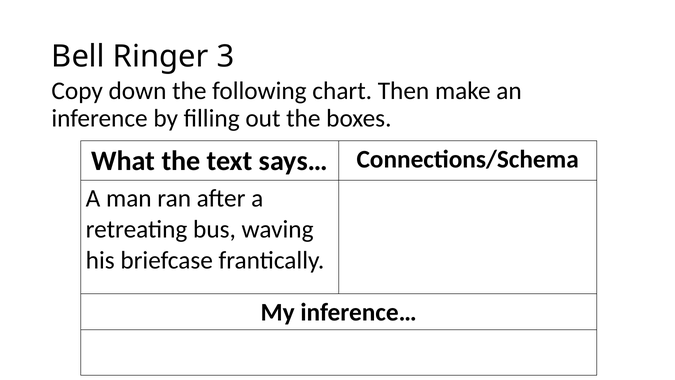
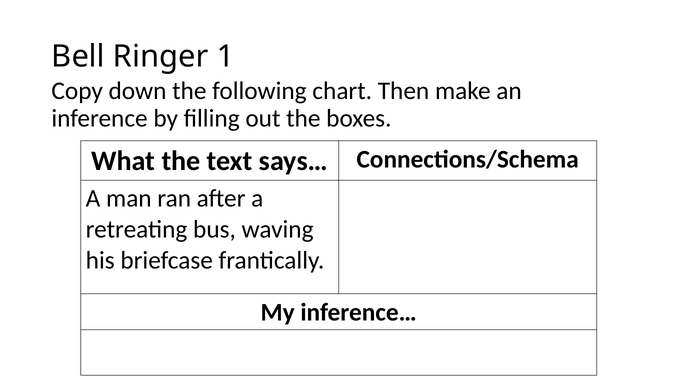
3: 3 -> 1
